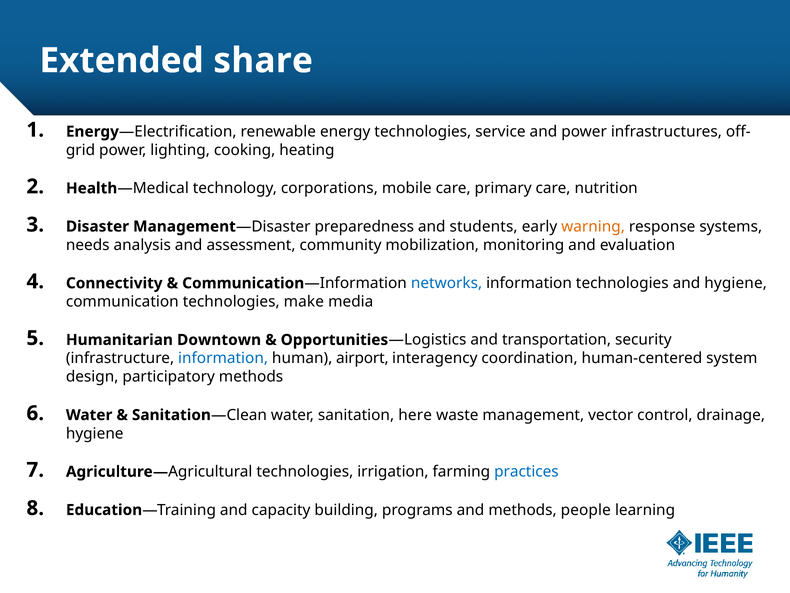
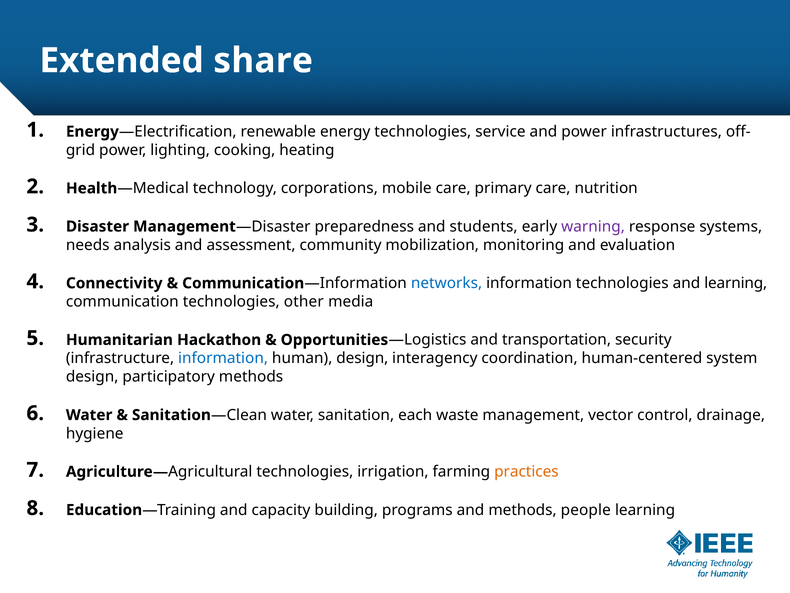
warning colour: orange -> purple
and hygiene: hygiene -> learning
make: make -> other
Downtown: Downtown -> Hackathon
human airport: airport -> design
here: here -> each
practices colour: blue -> orange
